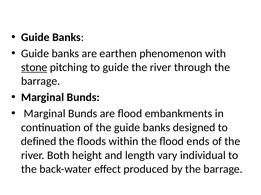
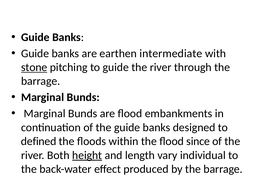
phenomenon: phenomenon -> intermediate
ends: ends -> since
height underline: none -> present
